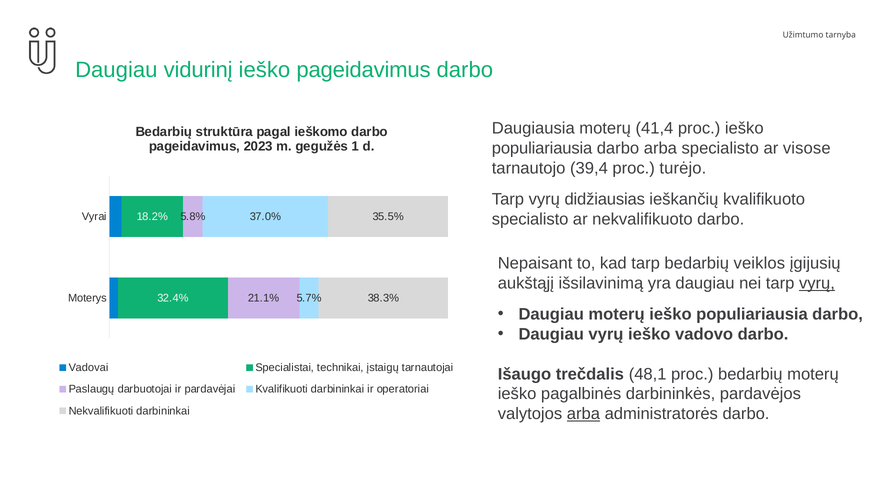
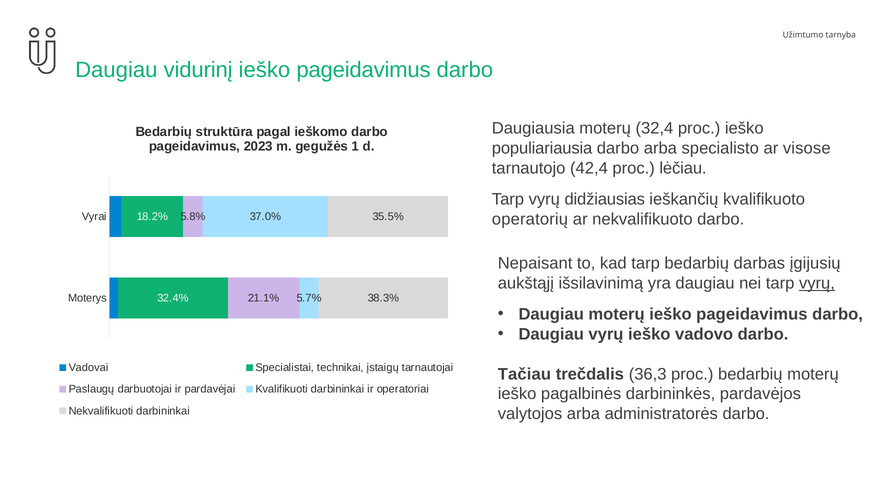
41,4: 41,4 -> 32,4
39,4: 39,4 -> 42,4
turėjo: turėjo -> lėčiau
specialisto at (530, 219): specialisto -> operatorių
veiklos: veiklos -> darbas
moterų ieško populiariausia: populiariausia -> pageidavimus
Išaugo: Išaugo -> Tačiau
48,1: 48,1 -> 36,3
arba at (583, 414) underline: present -> none
